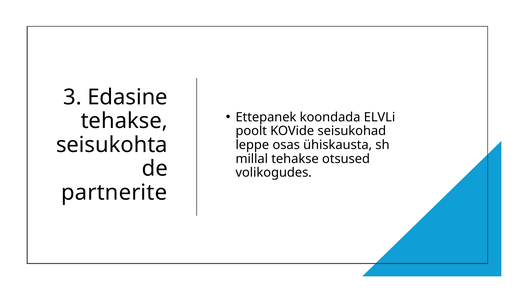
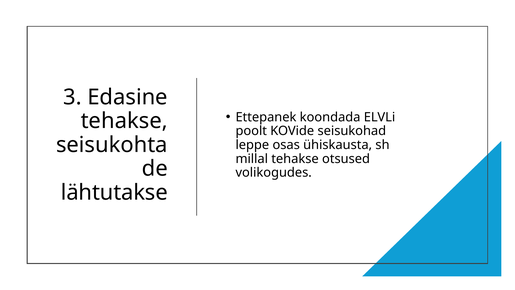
partnerite: partnerite -> lähtutakse
